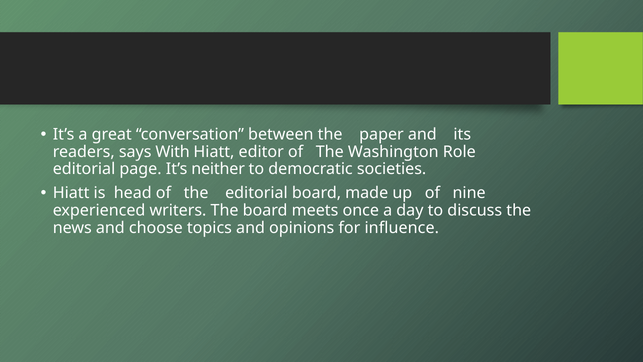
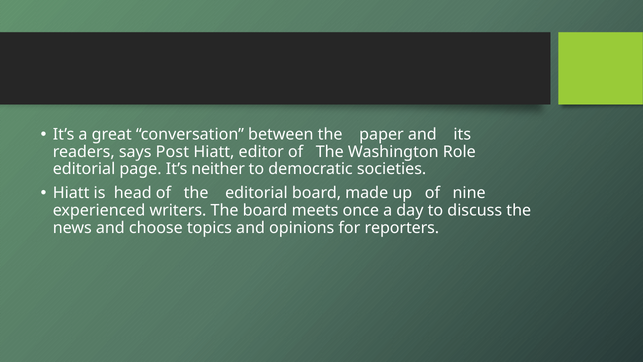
With: With -> Post
influence: influence -> reporters
